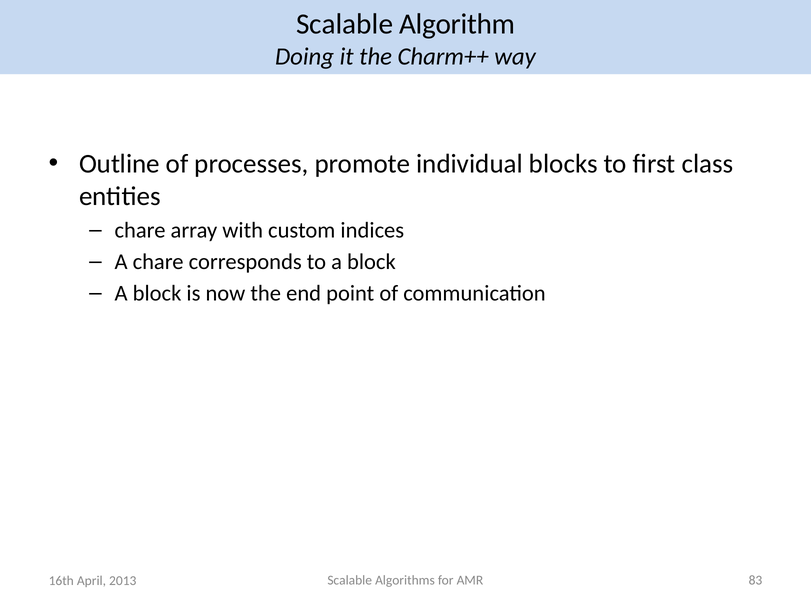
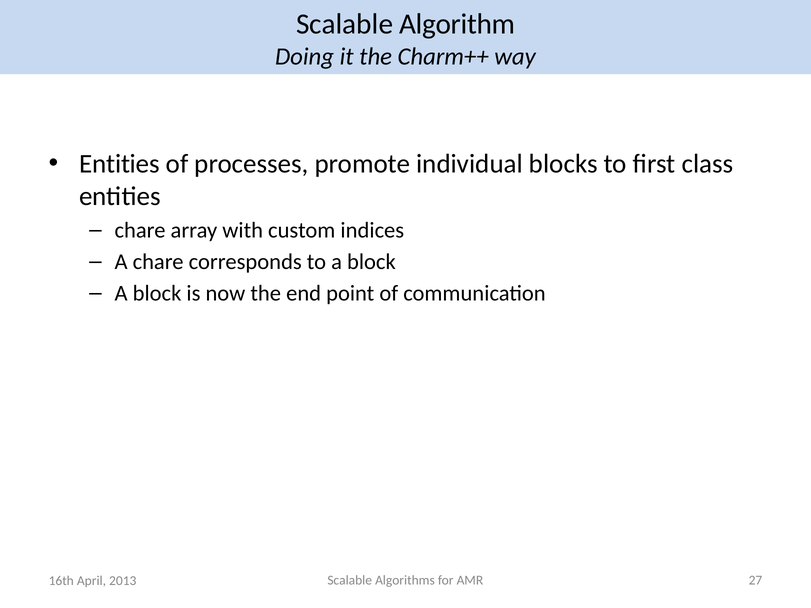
Outline at (119, 164): Outline -> Entities
83: 83 -> 27
